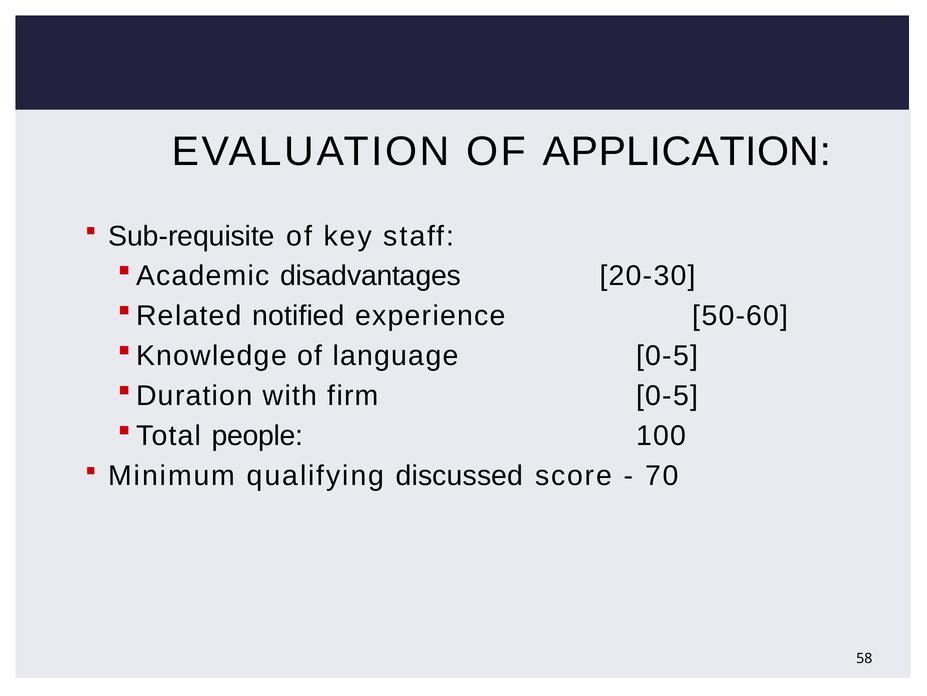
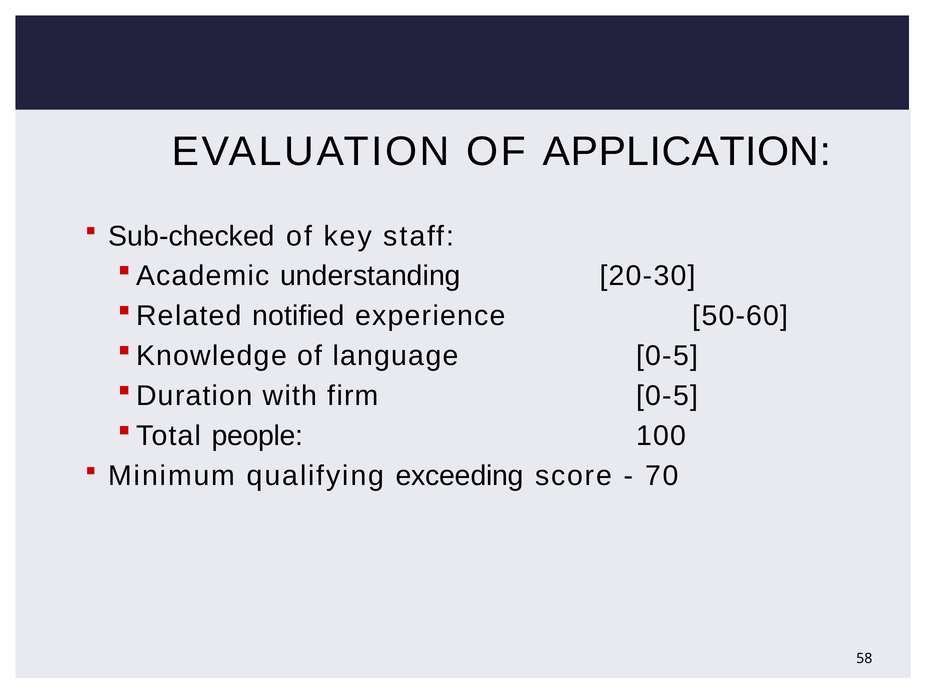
Sub-requisite: Sub-requisite -> Sub-checked
disadvantages: disadvantages -> understanding
discussed: discussed -> exceeding
